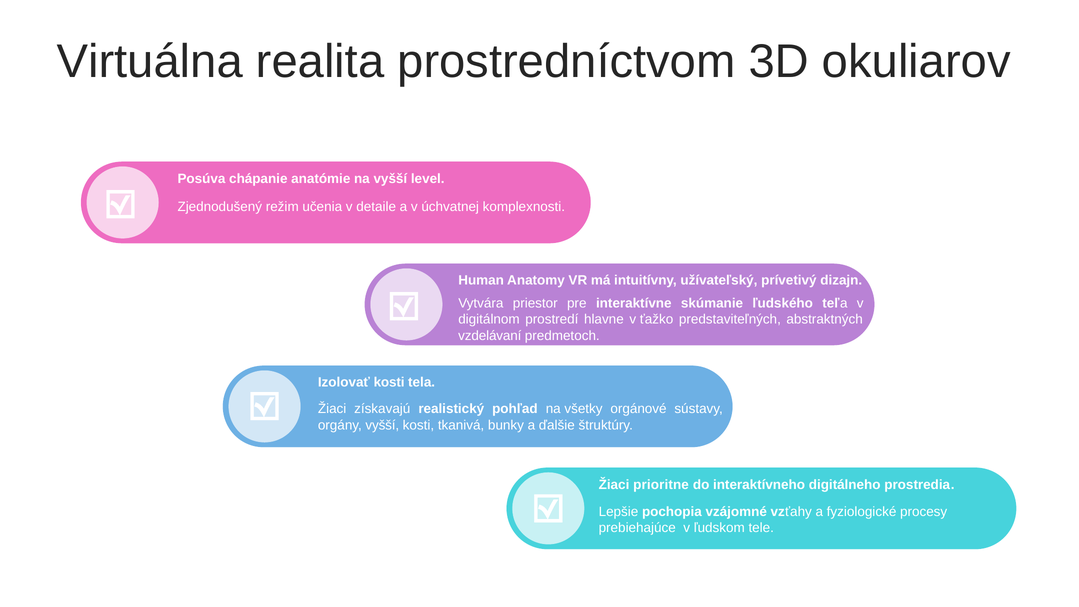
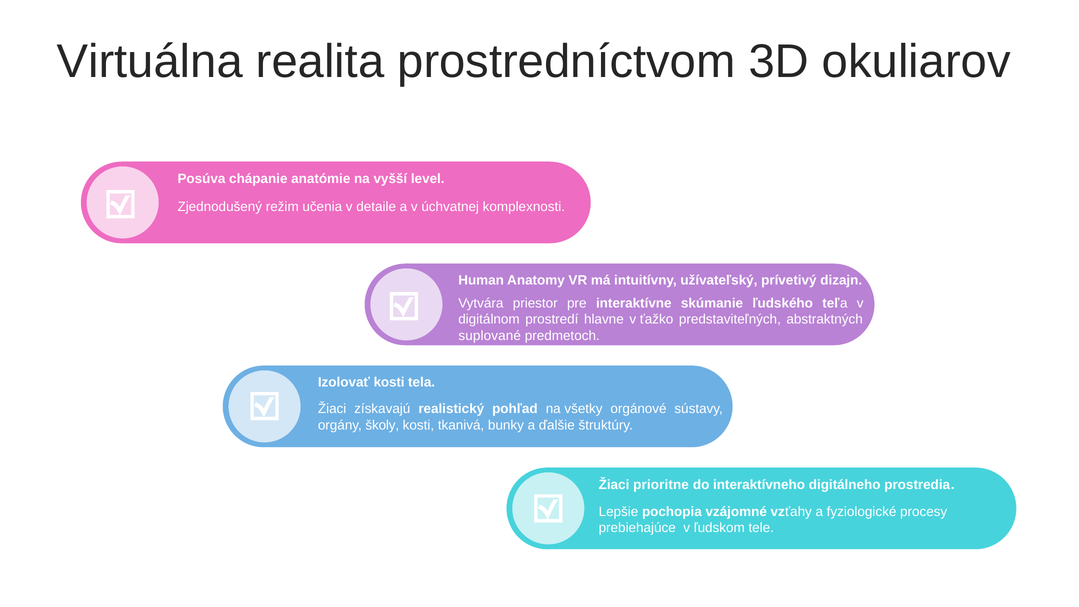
vzdelávaní: vzdelávaní -> suplované
orgány vyšší: vyšší -> školy
